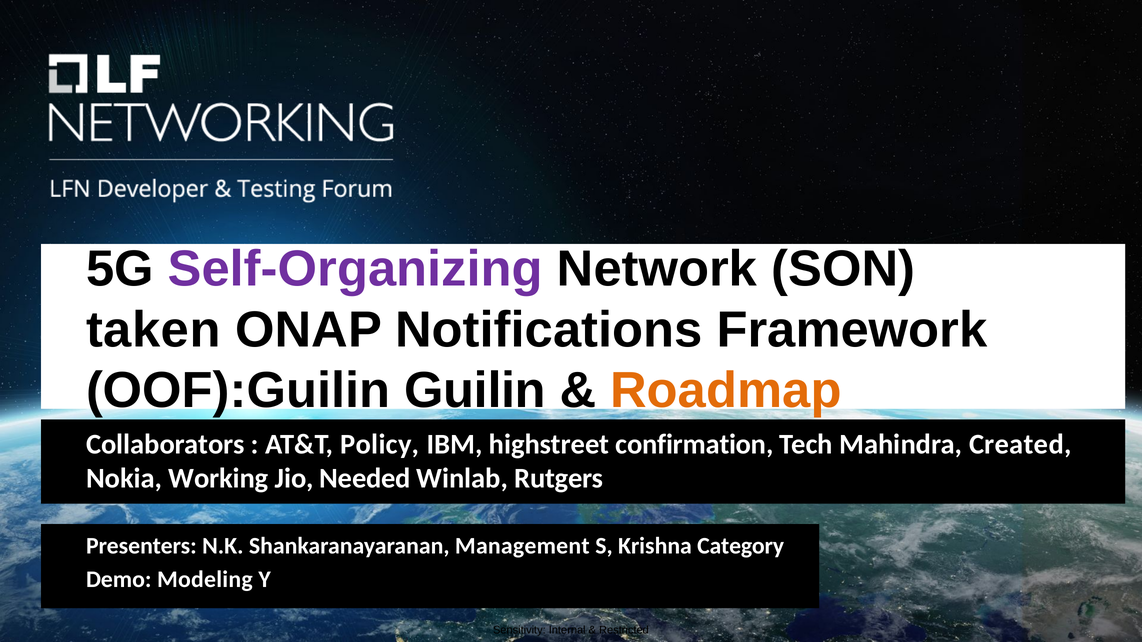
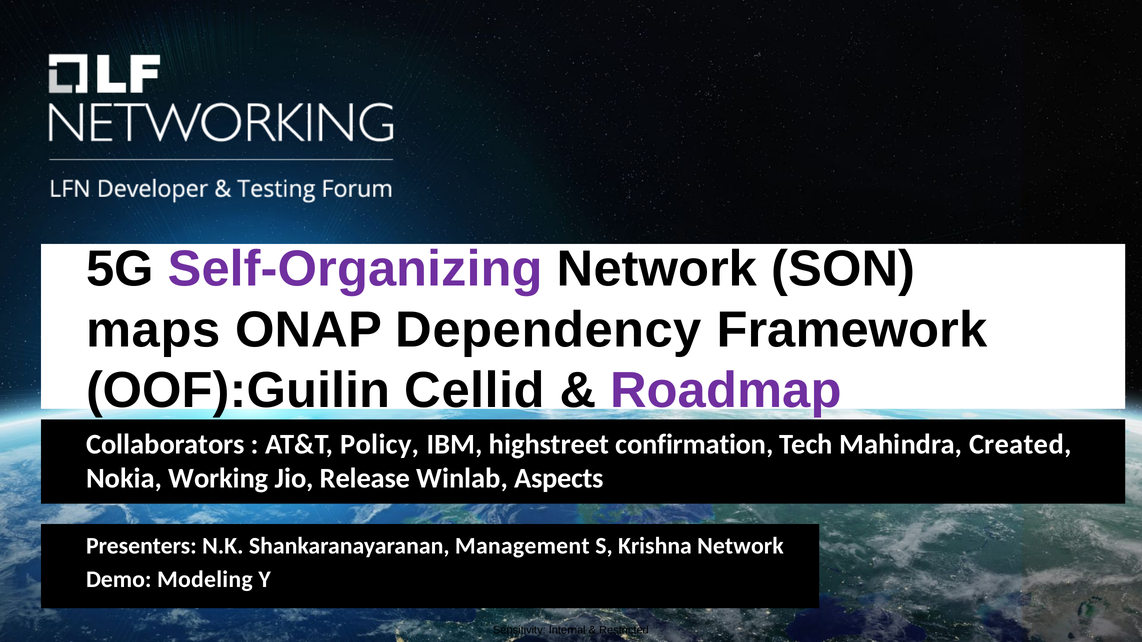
taken: taken -> maps
Notifications: Notifications -> Dependency
Guilin: Guilin -> Cellid
Roadmap colour: orange -> purple
Needed: Needed -> Release
Rutgers: Rutgers -> Aspects
Krishna Category: Category -> Network
